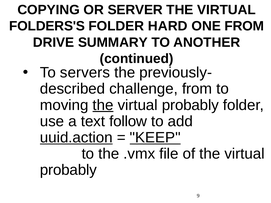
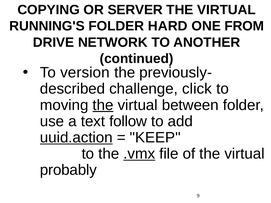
FOLDERS'S: FOLDERS'S -> RUNNING'S
SUMMARY: SUMMARY -> NETWORK
servers: servers -> version
challenge from: from -> click
probably at (190, 105): probably -> between
KEEP underline: present -> none
.vmx underline: none -> present
